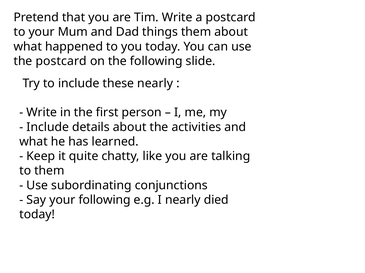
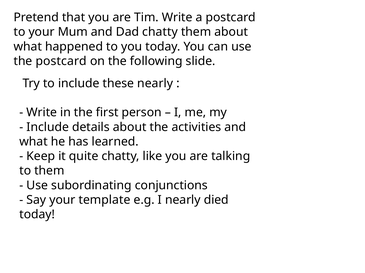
Dad things: things -> chatty
your following: following -> template
